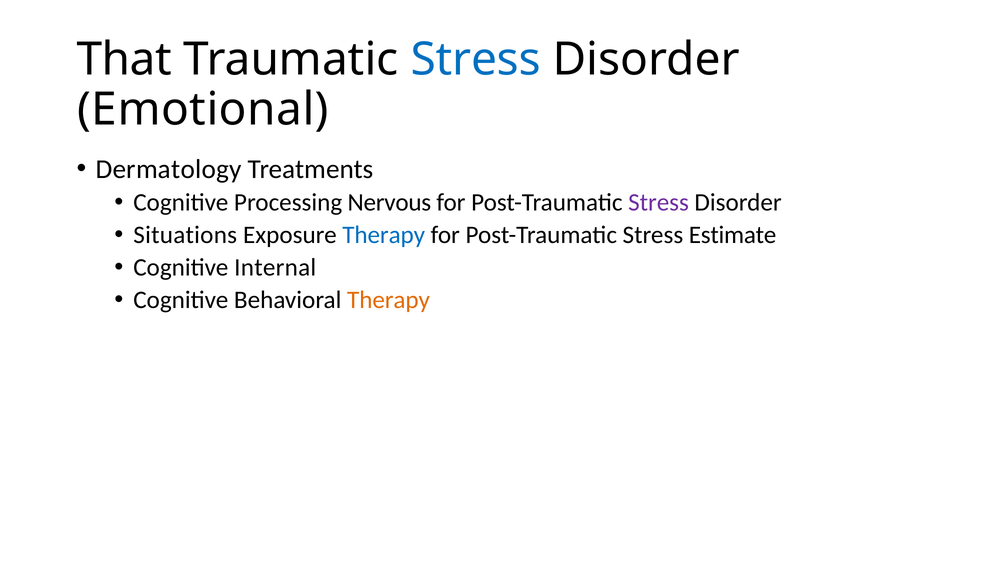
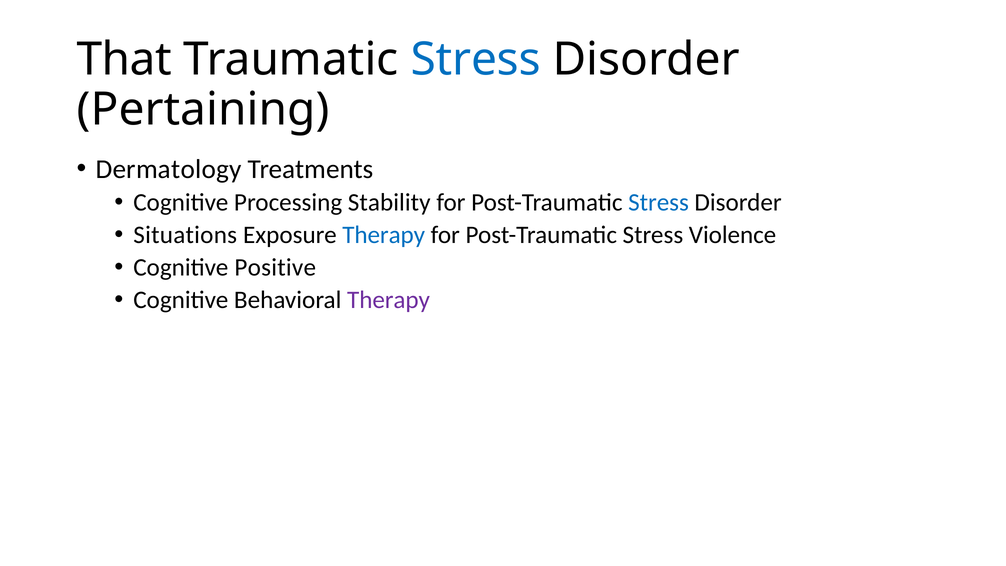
Emotional: Emotional -> Pertaining
Nervous: Nervous -> Stability
Stress at (659, 203) colour: purple -> blue
Estimate: Estimate -> Violence
Internal: Internal -> Positive
Therapy at (389, 300) colour: orange -> purple
